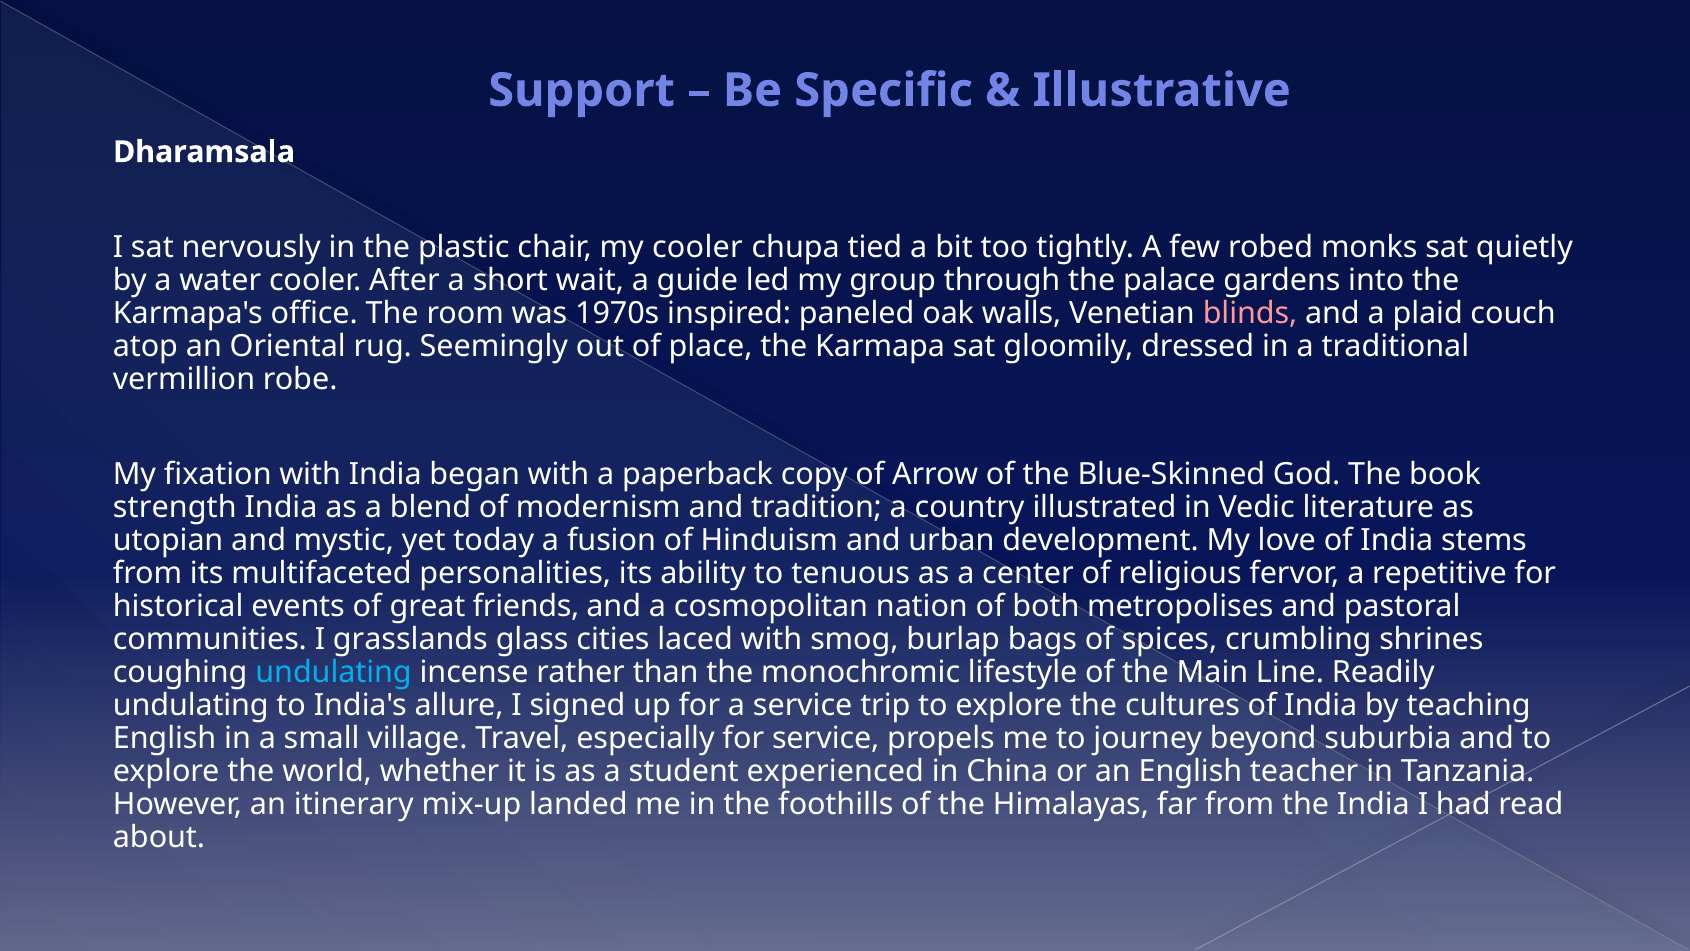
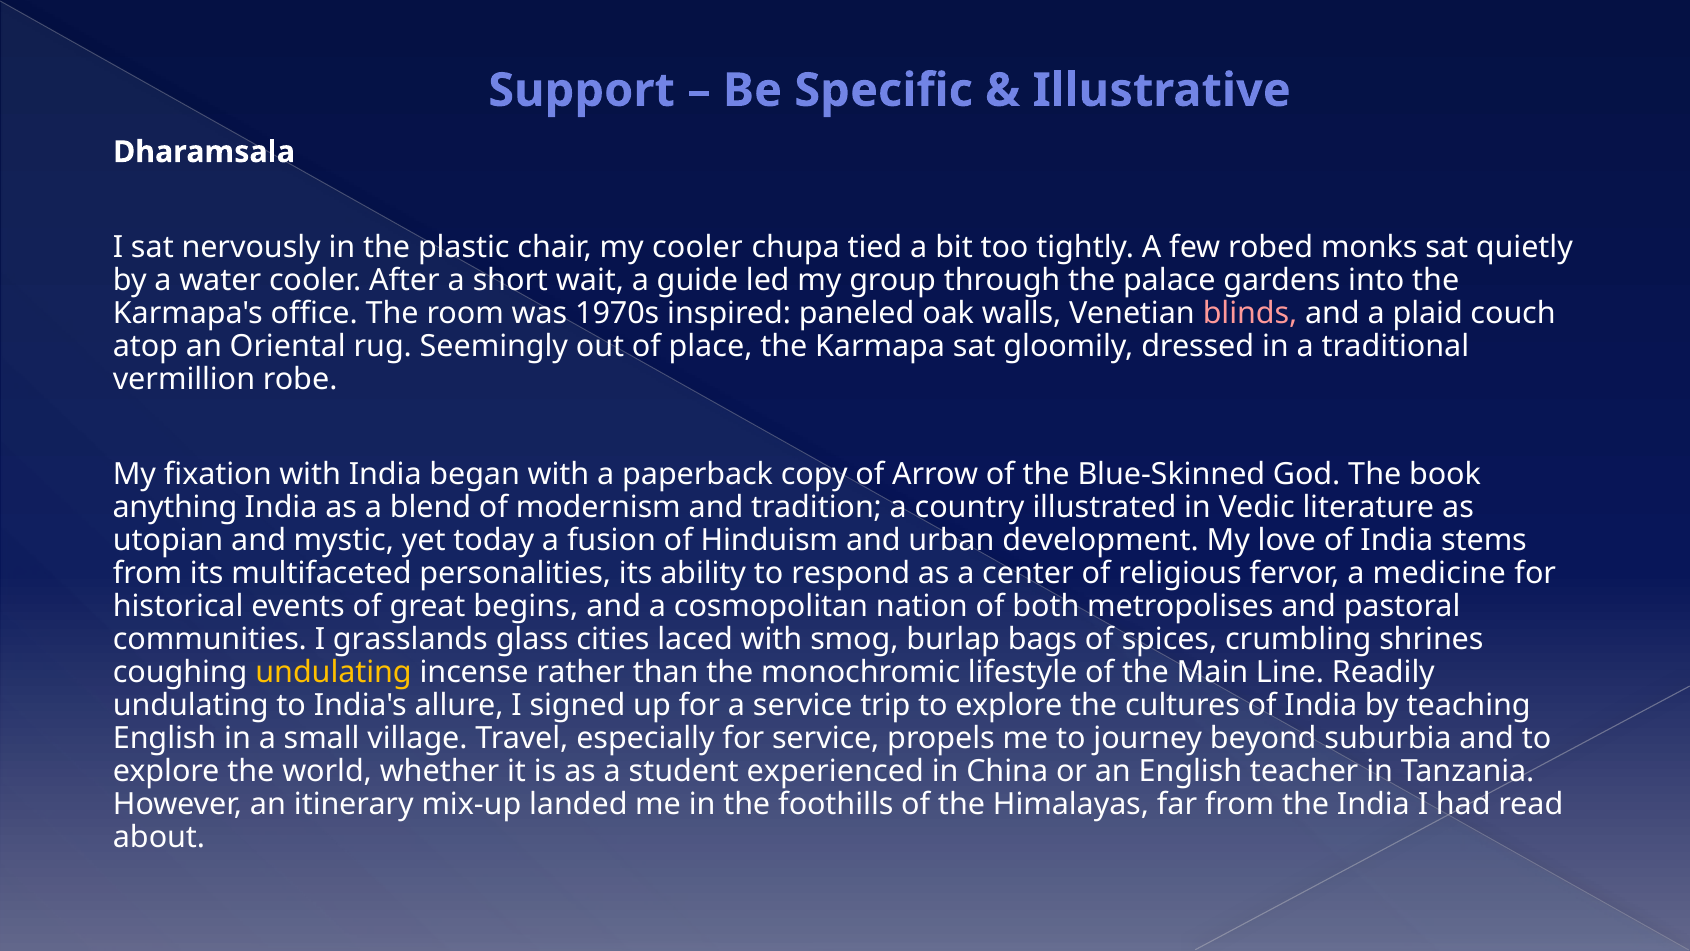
strength: strength -> anything
tenuous: tenuous -> respond
repetitive: repetitive -> medicine
friends: friends -> begins
undulating at (334, 672) colour: light blue -> yellow
